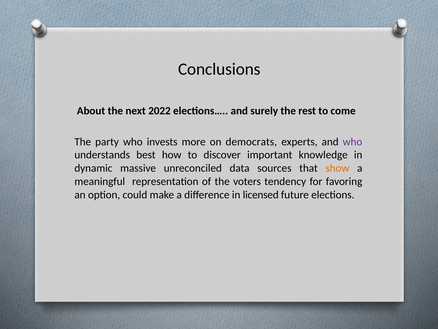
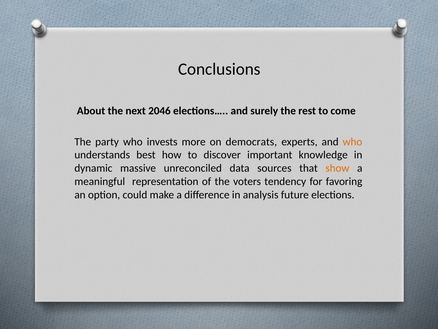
2022: 2022 -> 2046
who at (352, 141) colour: purple -> orange
licensed: licensed -> analysis
